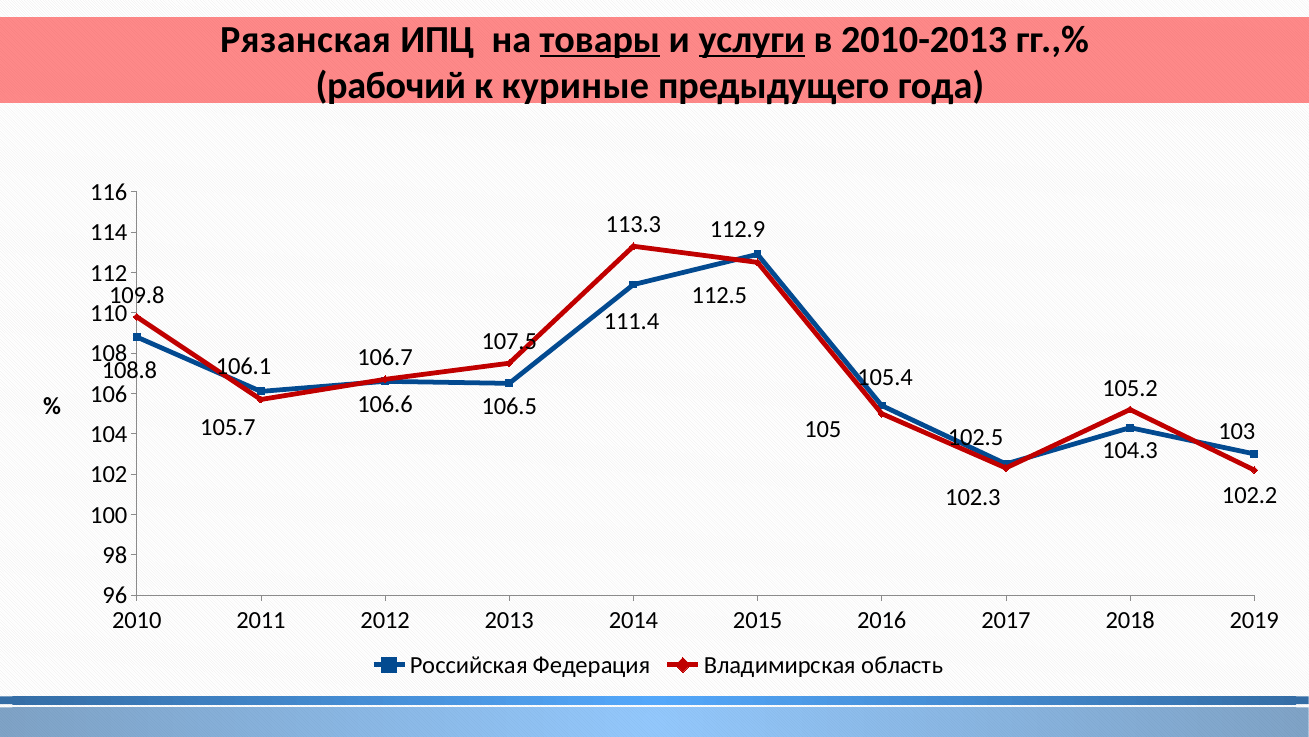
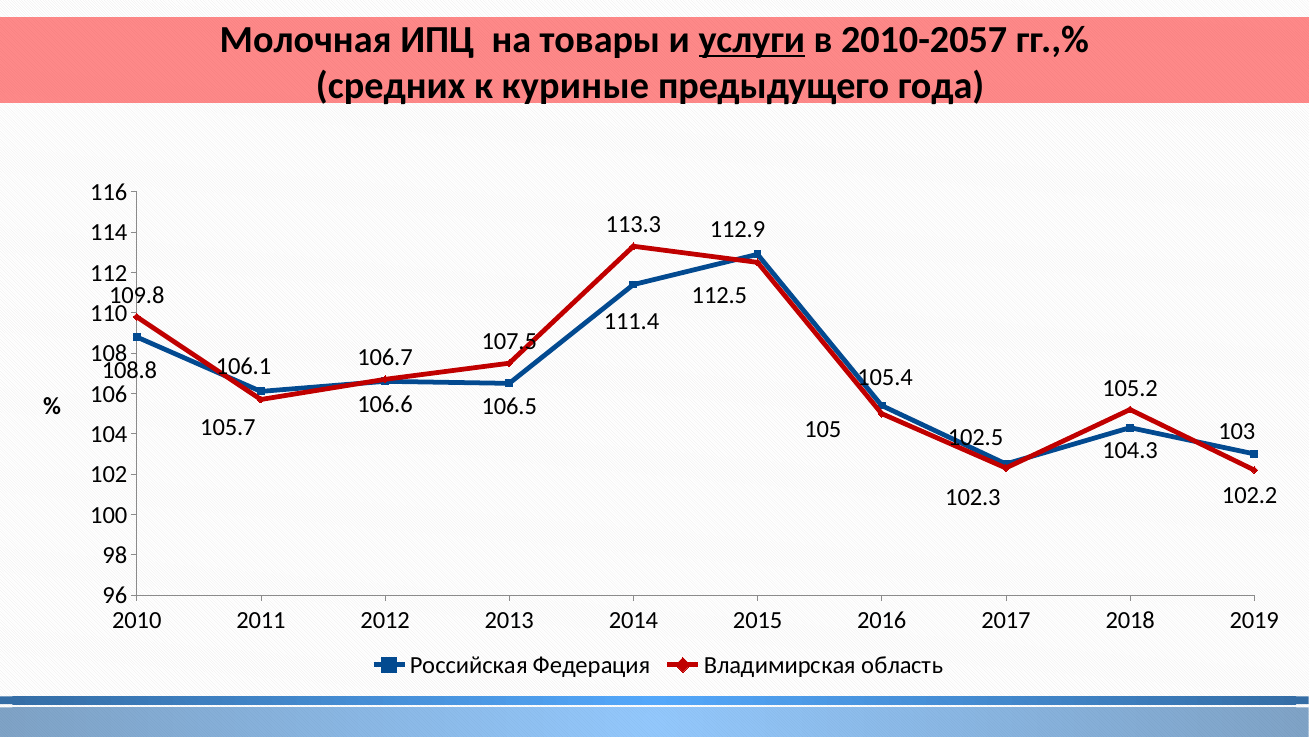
Рязанская: Рязанская -> Молочная
товары underline: present -> none
2010-2013: 2010-2013 -> 2010-2057
рабочий: рабочий -> средних
